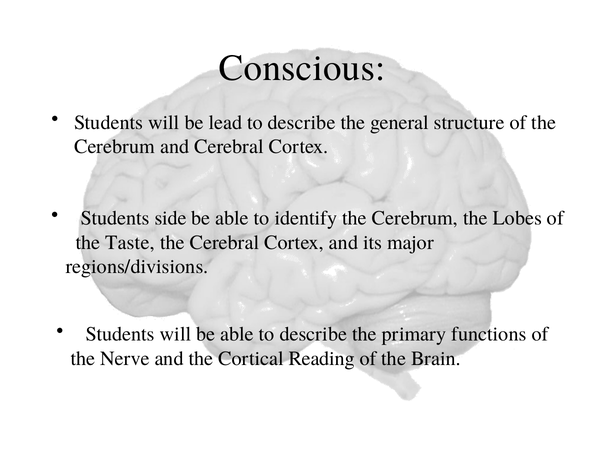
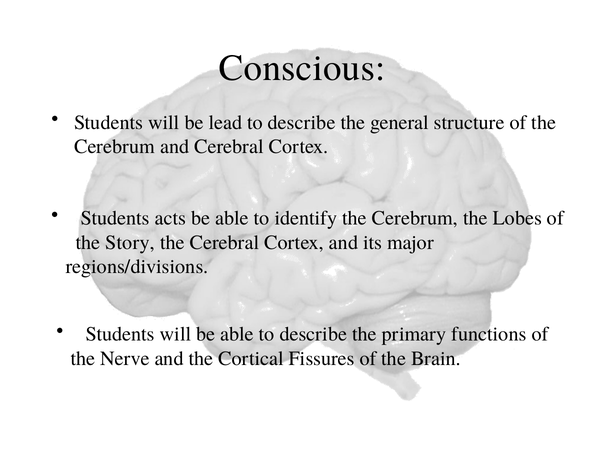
side: side -> acts
Taste: Taste -> Story
Reading: Reading -> Fissures
